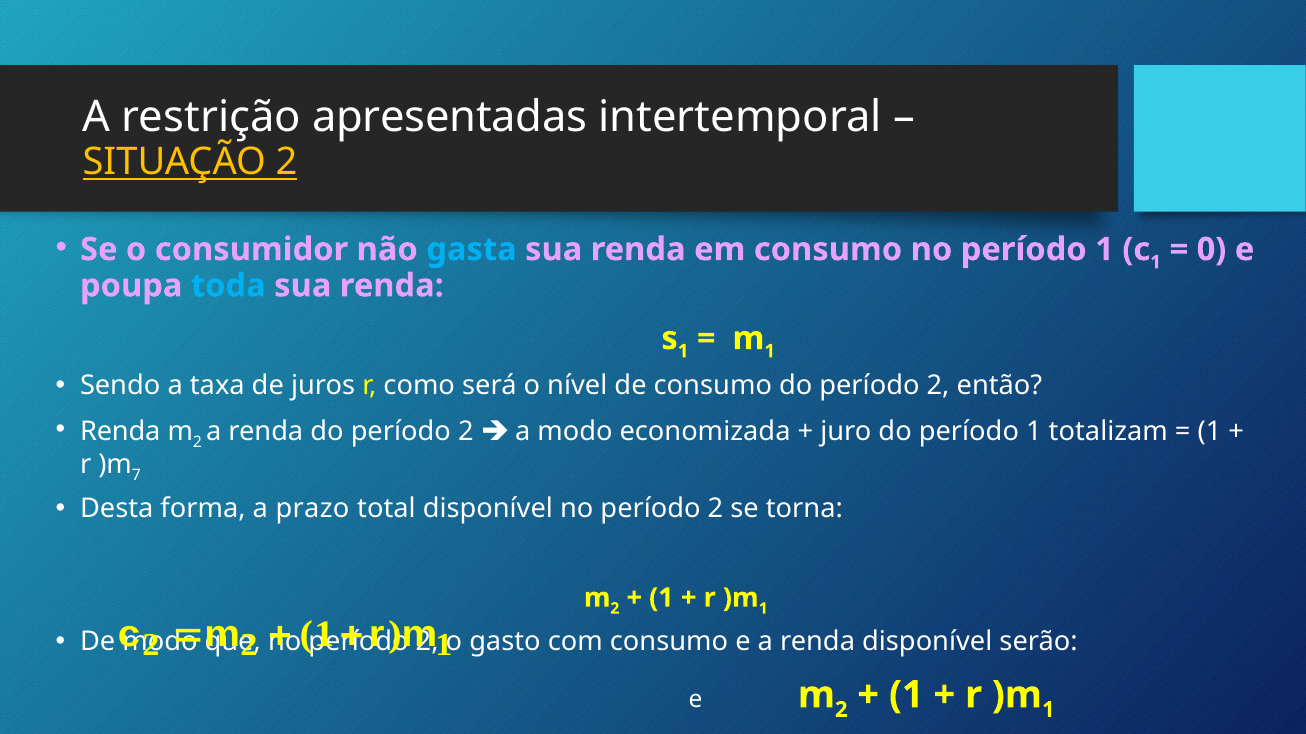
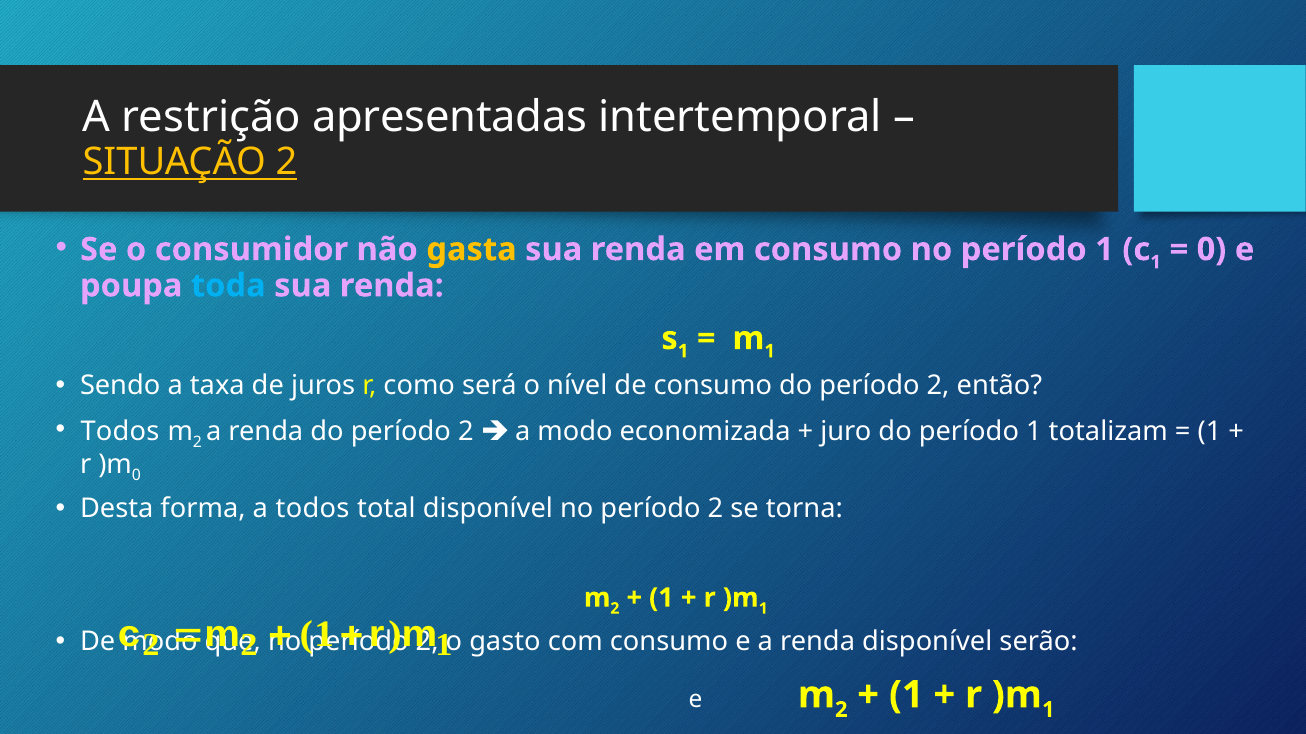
gasta colour: light blue -> yellow
Renda at (120, 432): Renda -> Todos
7 at (136, 476): 7 -> 0
a prazo: prazo -> todos
